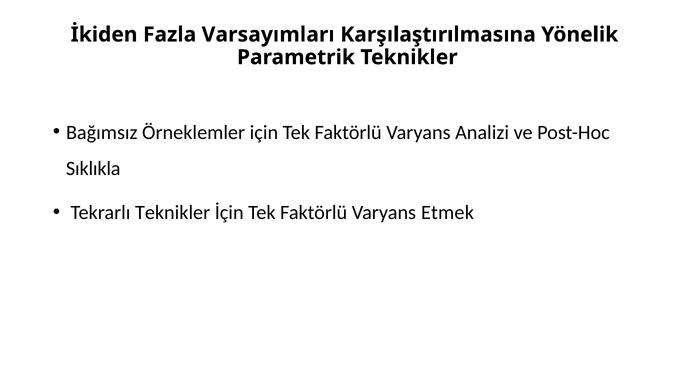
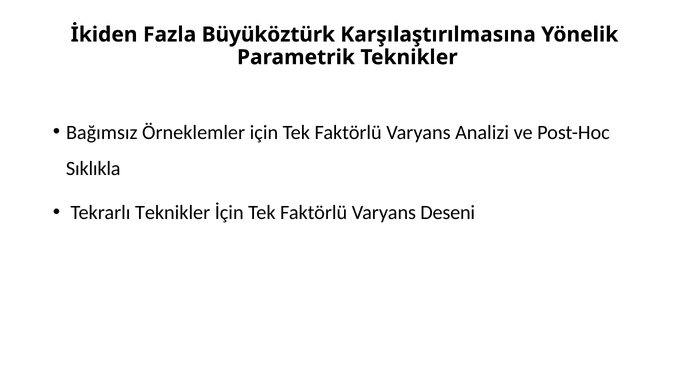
Varsayımları: Varsayımları -> Büyüköztürk
Etmek: Etmek -> Deseni
